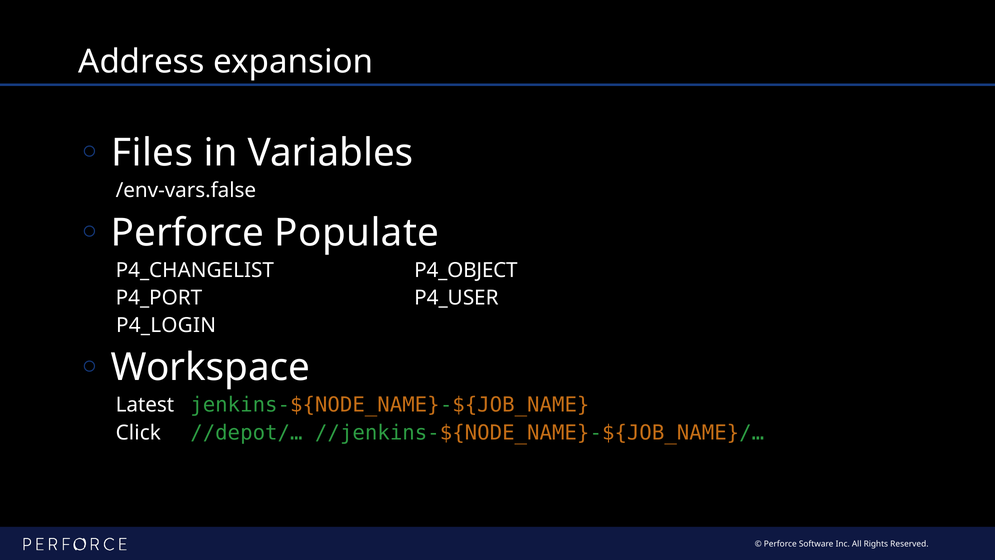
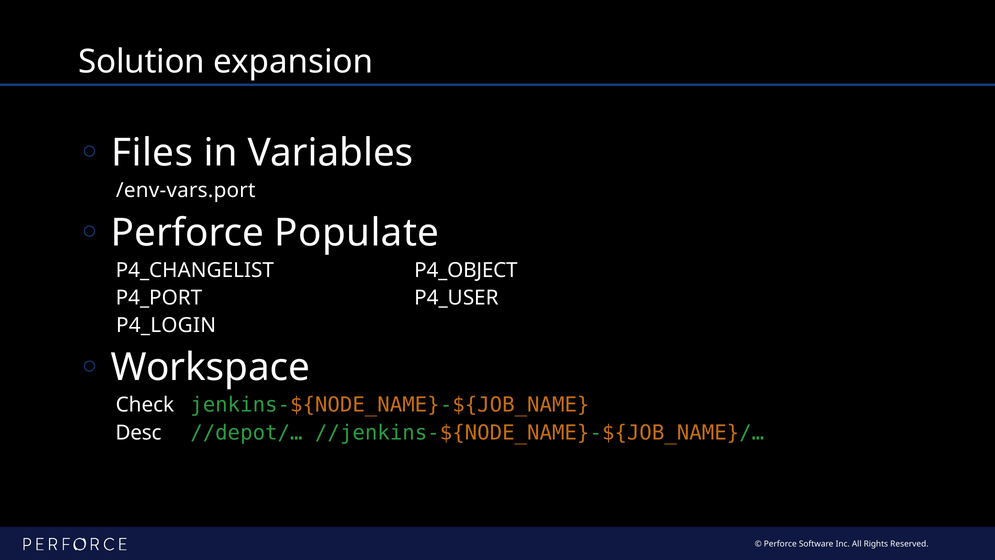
Address: Address -> Solution
/env-vars.false: /env-vars.false -> /env-vars.port
Latest: Latest -> Check
Click: Click -> Desc
